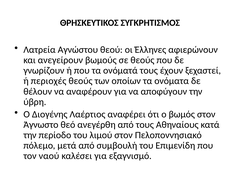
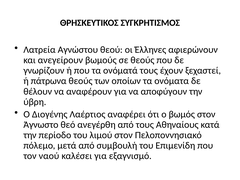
περιοχές: περιοχές -> πάτρωνα
